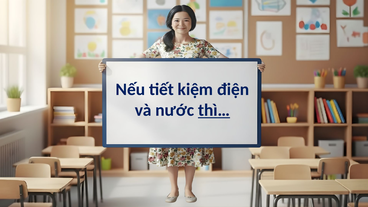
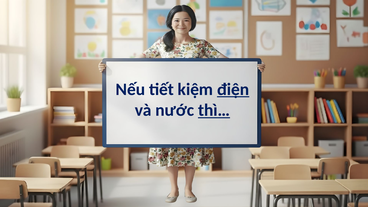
điện underline: none -> present
